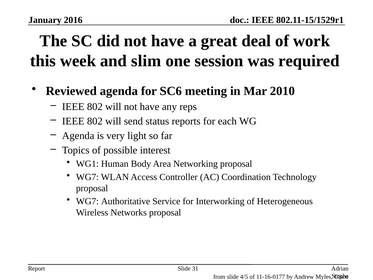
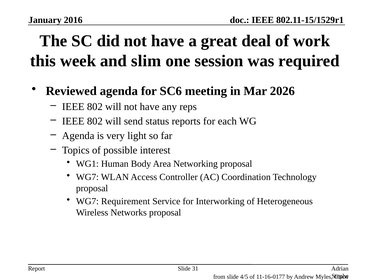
2010: 2010 -> 2026
Authoritative: Authoritative -> Requirement
